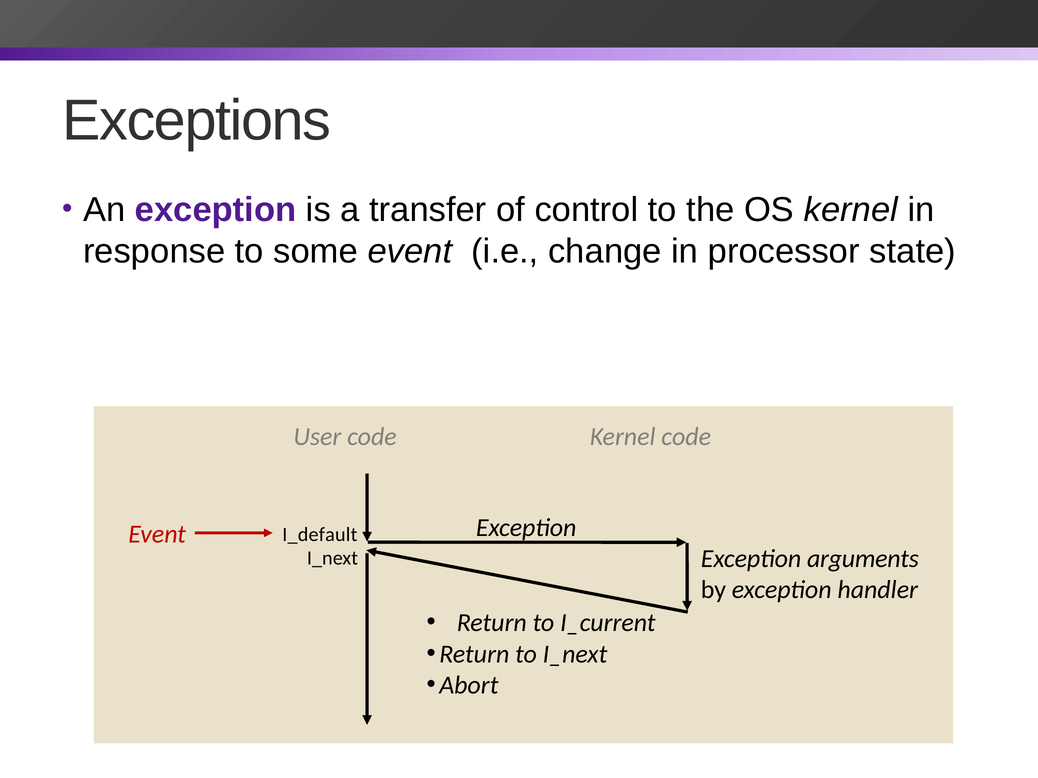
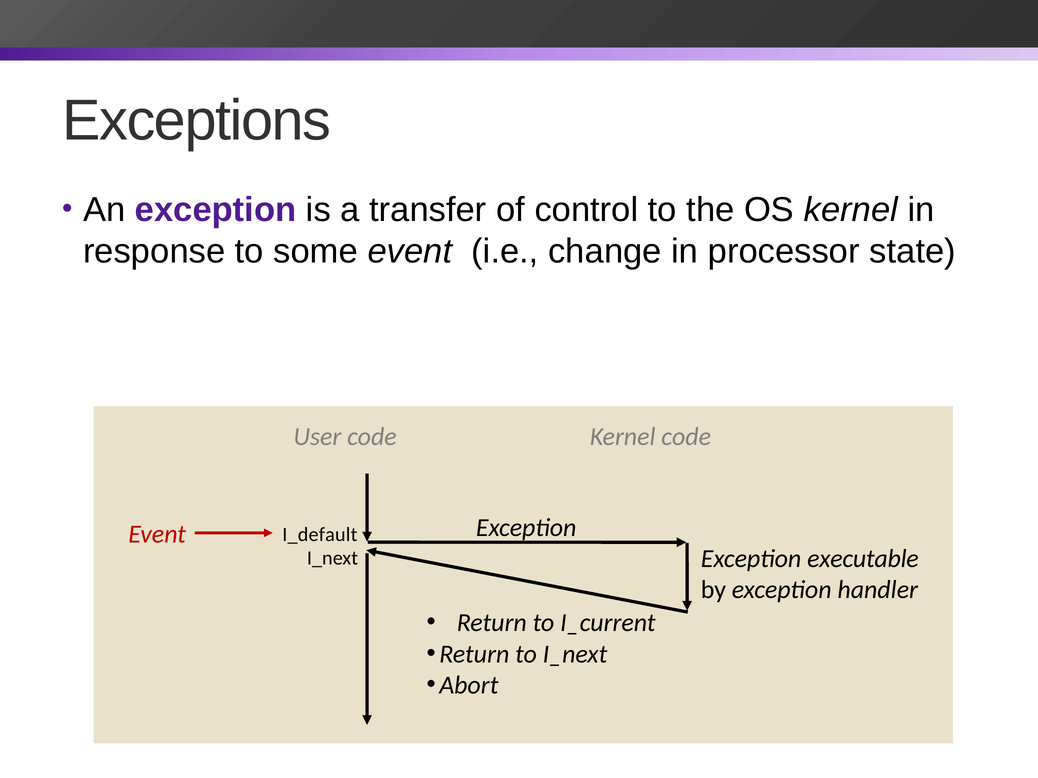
arguments: arguments -> executable
